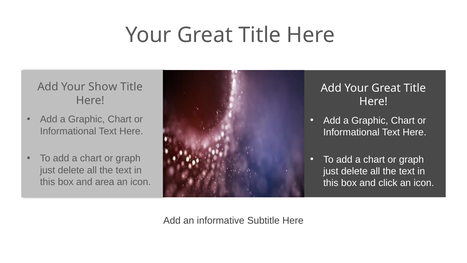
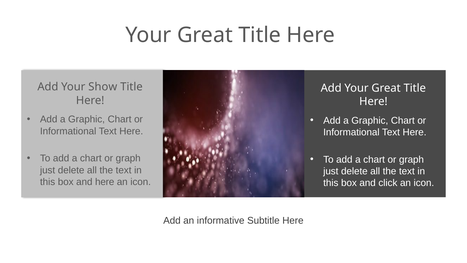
and area: area -> here
